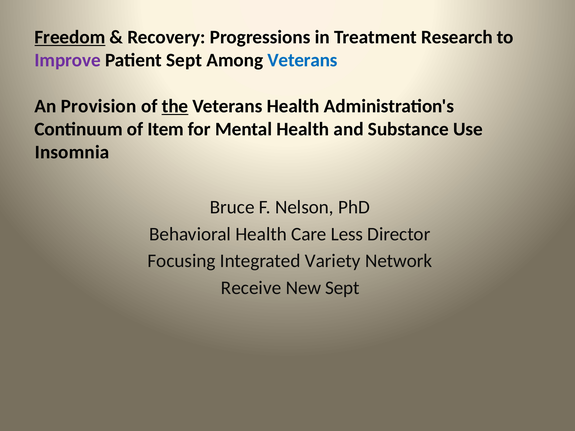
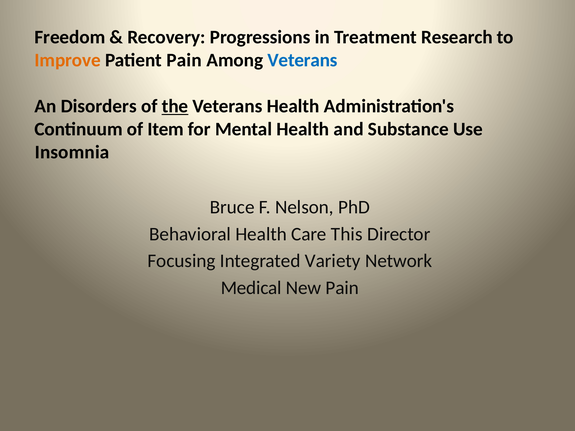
Freedom underline: present -> none
Improve colour: purple -> orange
Patient Sept: Sept -> Pain
Provision: Provision -> Disorders
Less: Less -> This
Receive: Receive -> Medical
New Sept: Sept -> Pain
